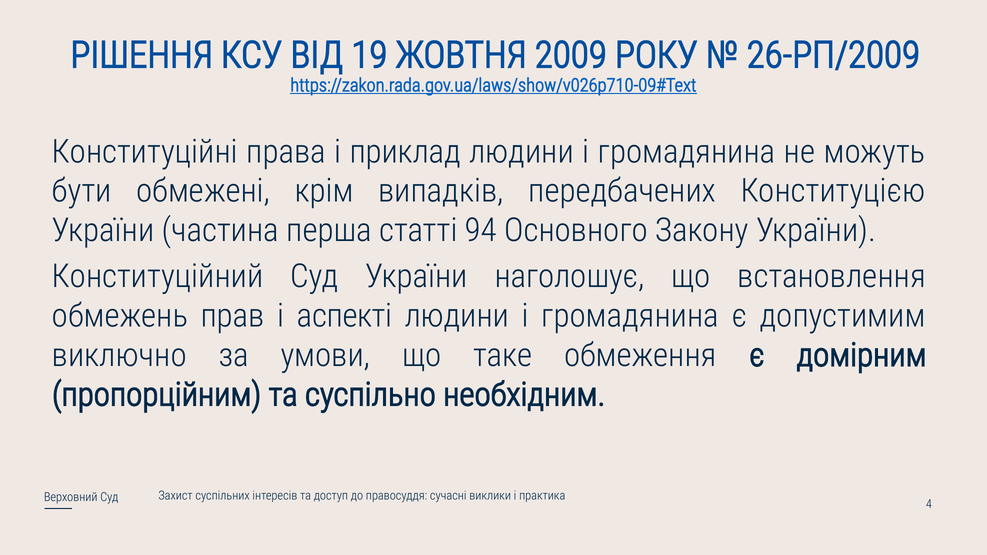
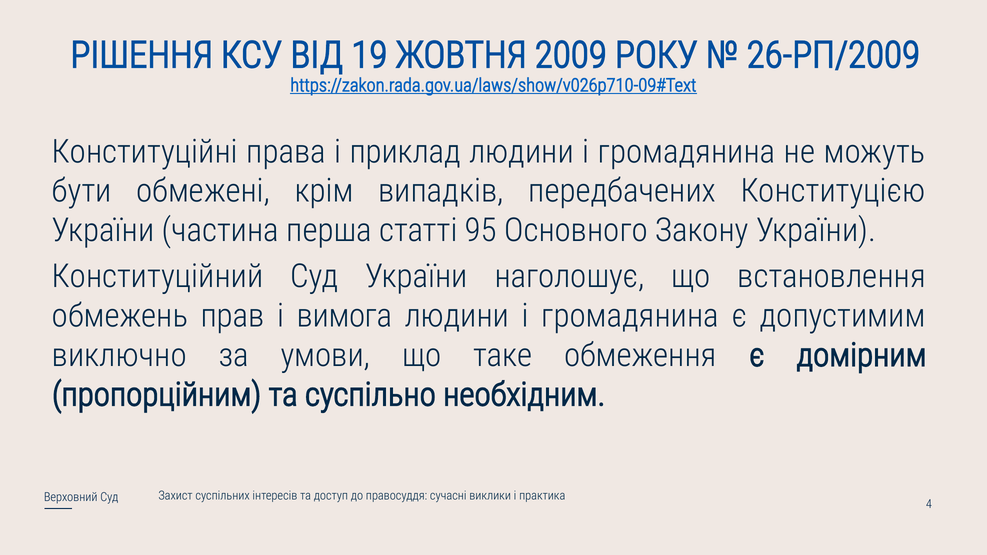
94: 94 -> 95
аспекті: аспекті -> вимога
